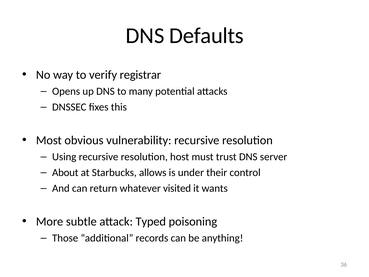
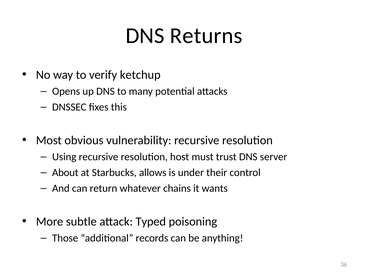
Defaults: Defaults -> Returns
registrar: registrar -> ketchup
visited: visited -> chains
